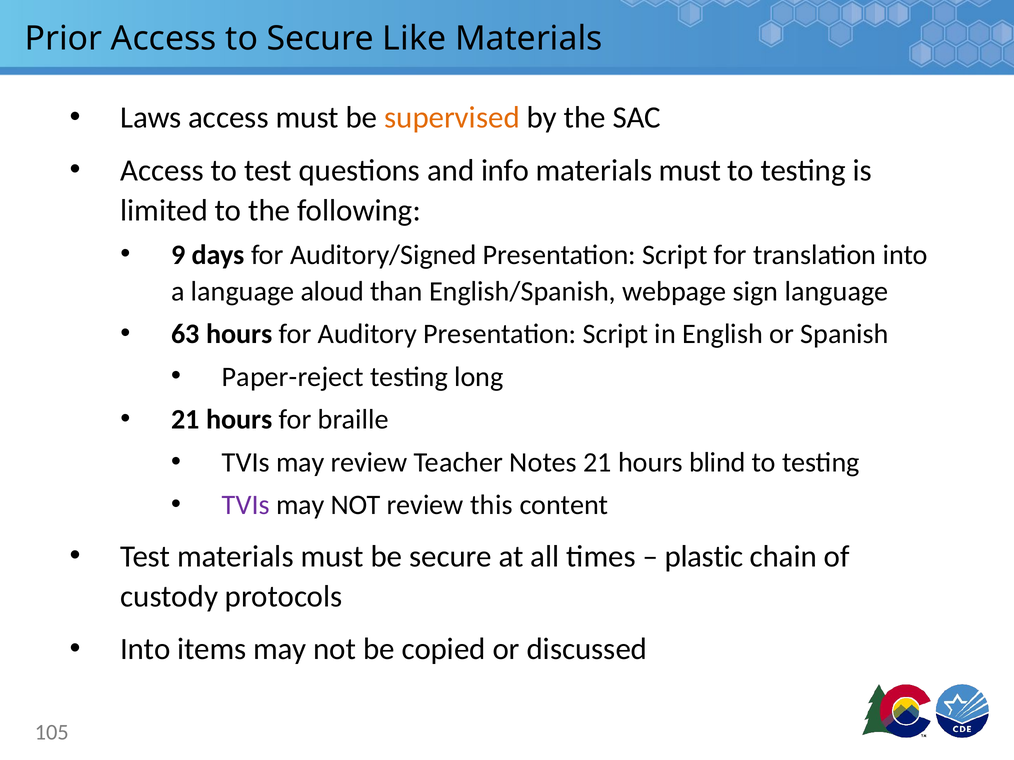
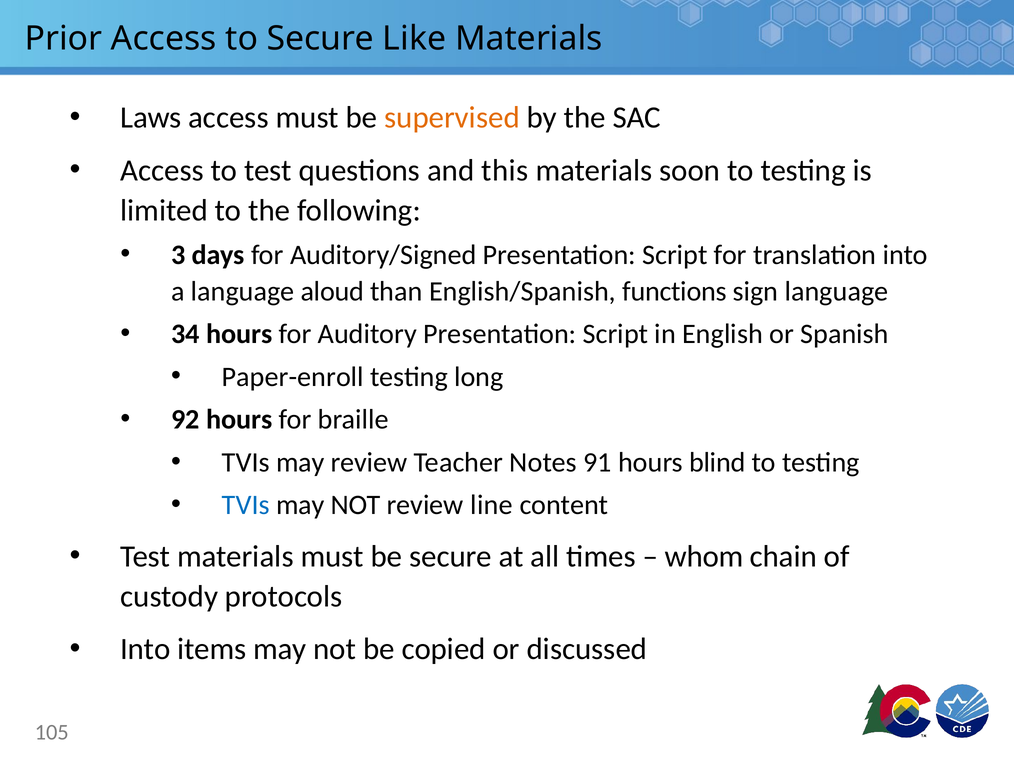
info: info -> this
must at (690, 171): must -> soon
9: 9 -> 3
webpage: webpage -> functions
63: 63 -> 34
Paper-reject: Paper-reject -> Paper-enroll
21 at (185, 420): 21 -> 92
Notes 21: 21 -> 91
TVIs at (246, 505) colour: purple -> blue
this: this -> line
plastic: plastic -> whom
